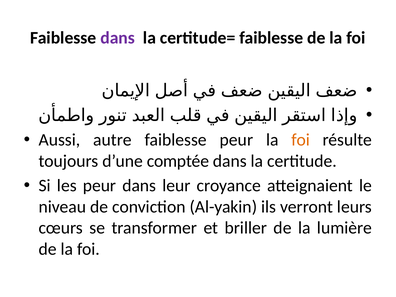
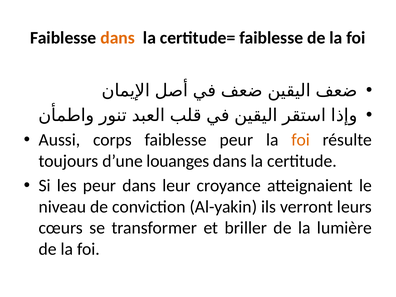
dans at (118, 38) colour: purple -> orange
autre: autre -> corps
comptée: comptée -> louanges
